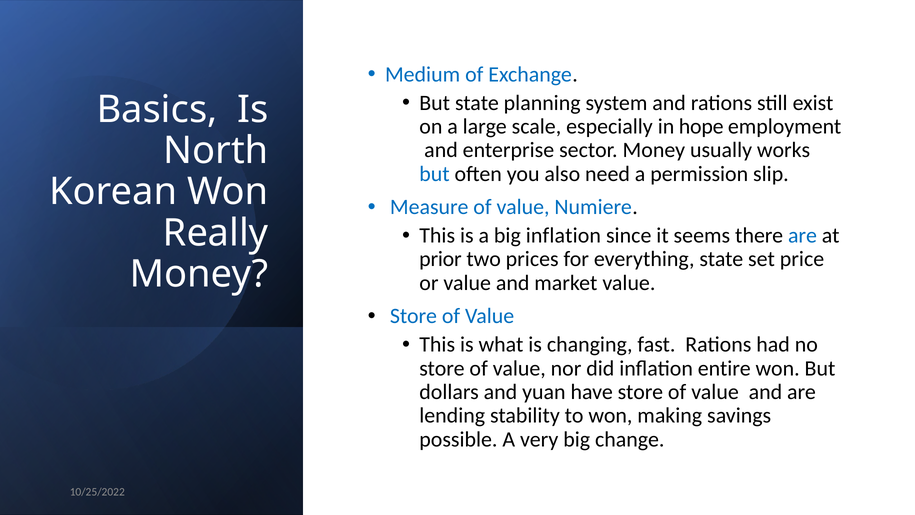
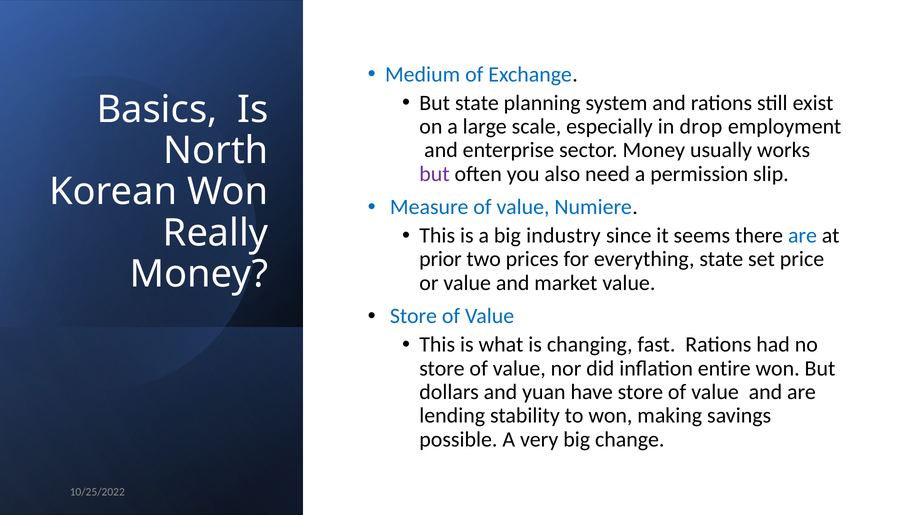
hope: hope -> drop
but at (434, 174) colour: blue -> purple
big inflation: inflation -> industry
